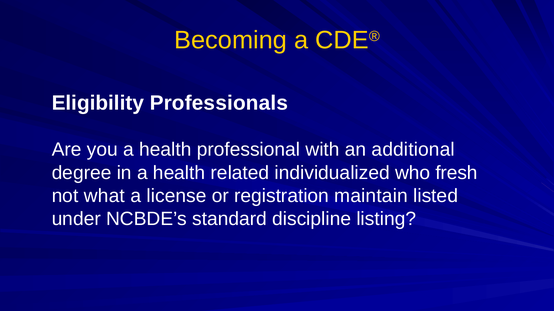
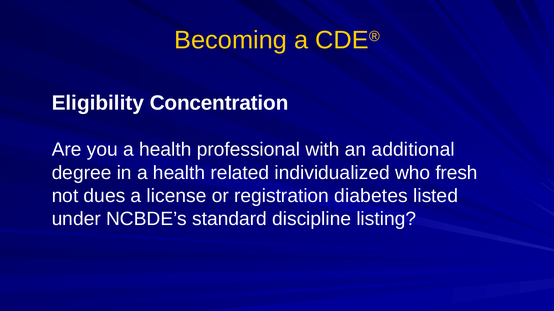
Professionals: Professionals -> Concentration
what: what -> dues
maintain: maintain -> diabetes
